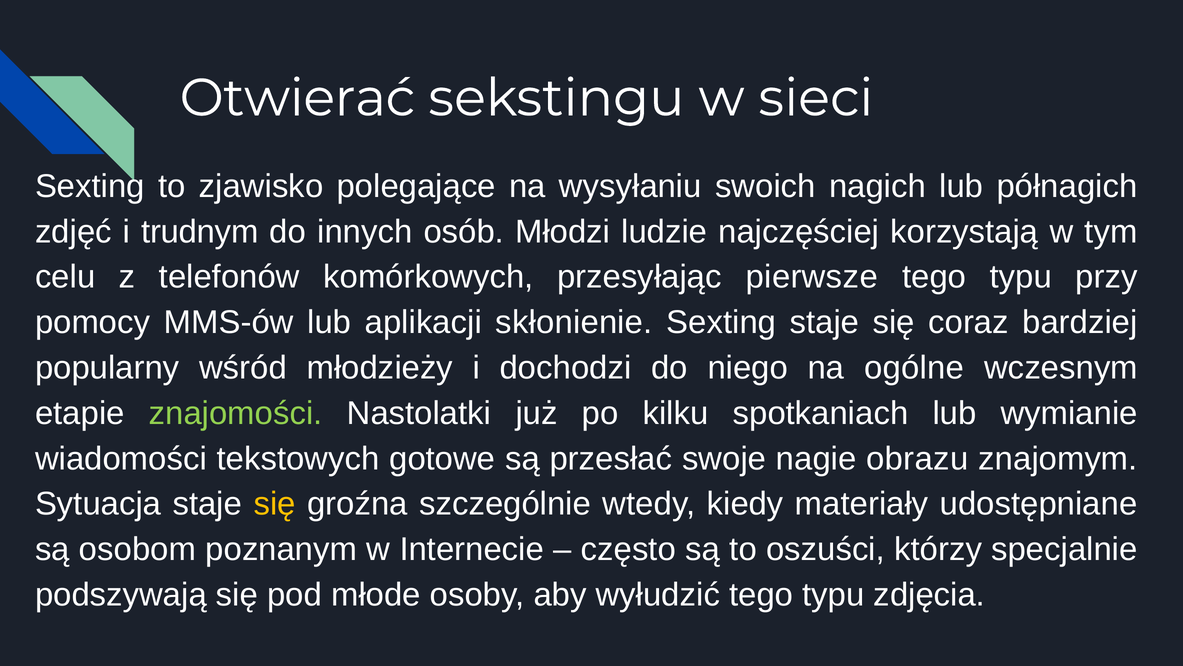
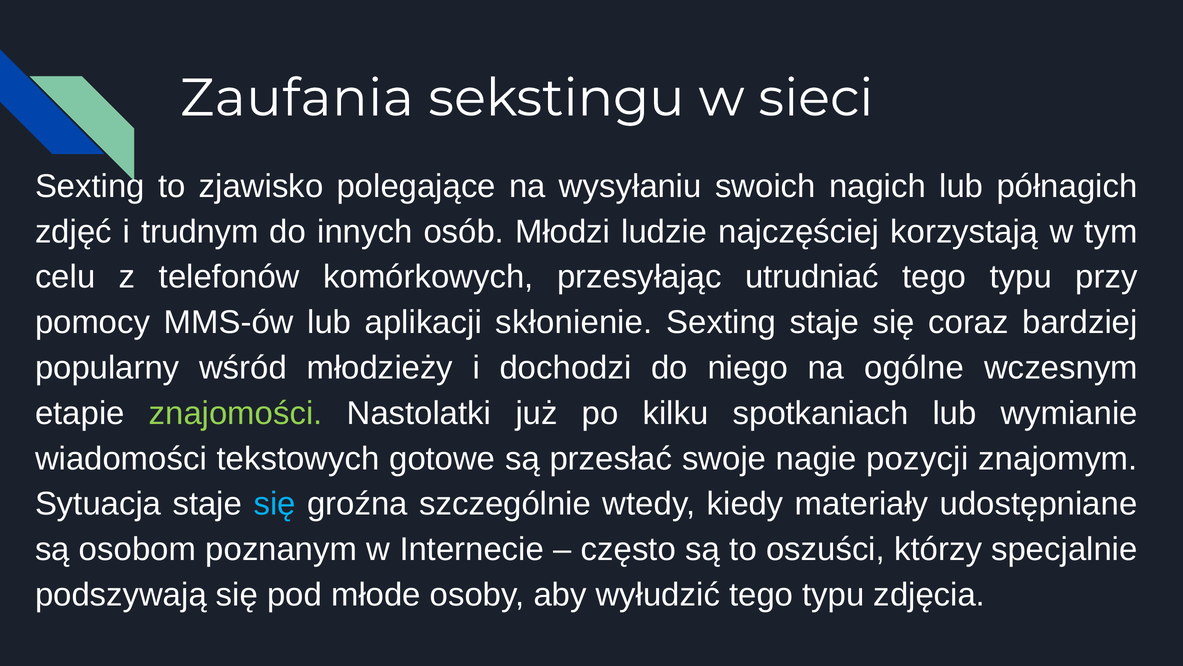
Otwierać: Otwierać -> Zaufania
pierwsze: pierwsze -> utrudniać
obrazu: obrazu -> pozycji
się at (275, 504) colour: yellow -> light blue
